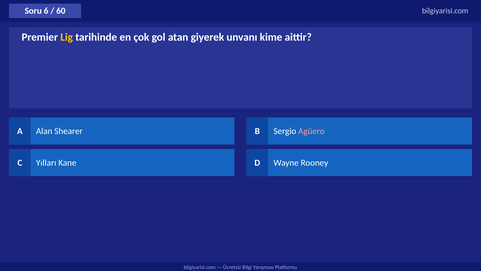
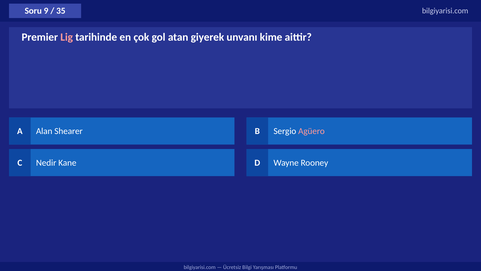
6: 6 -> 9
60: 60 -> 35
Lig colour: yellow -> pink
Yılları: Yılları -> Nedir
